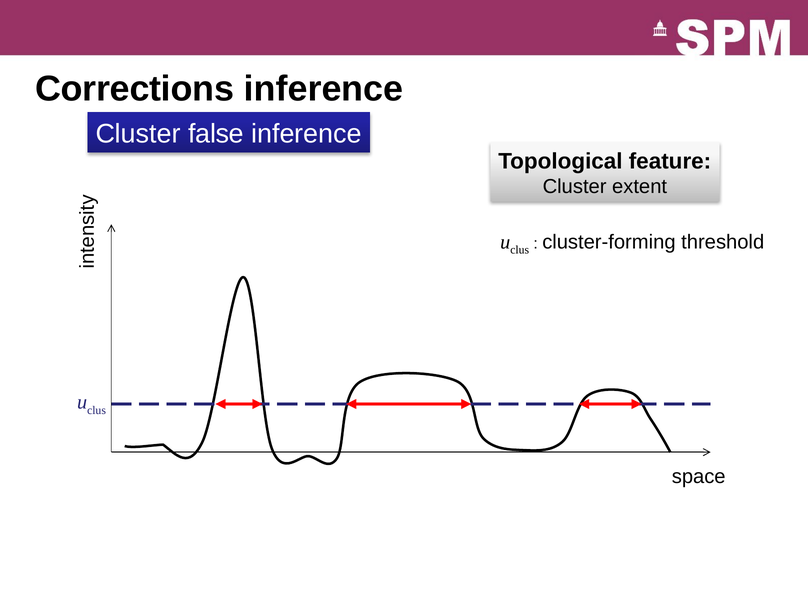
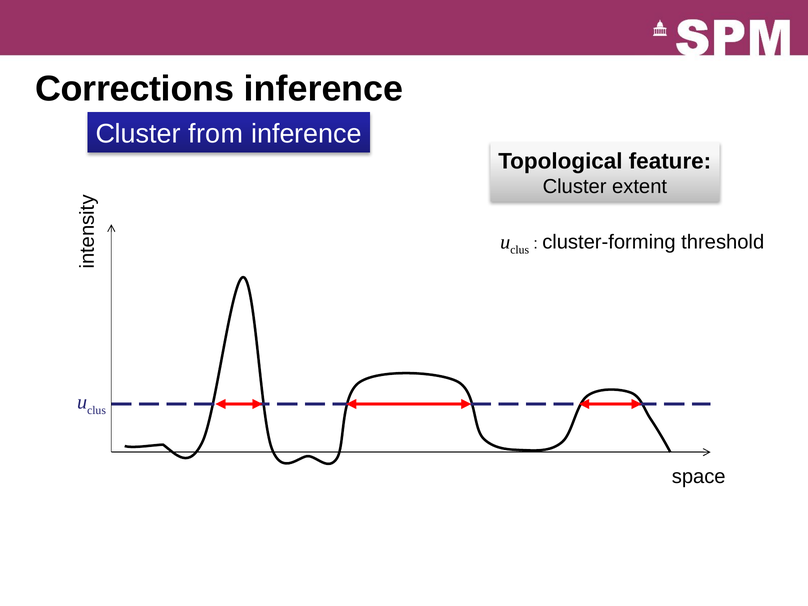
false: false -> from
